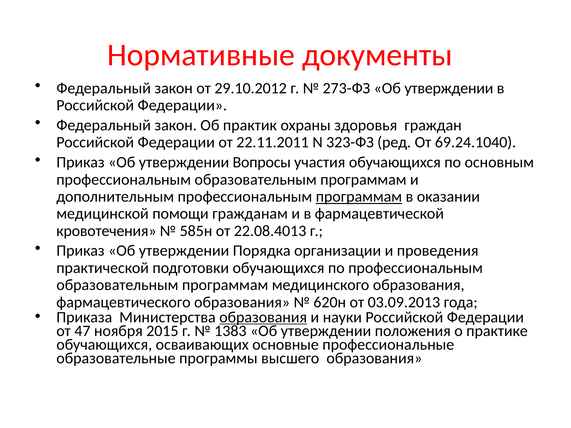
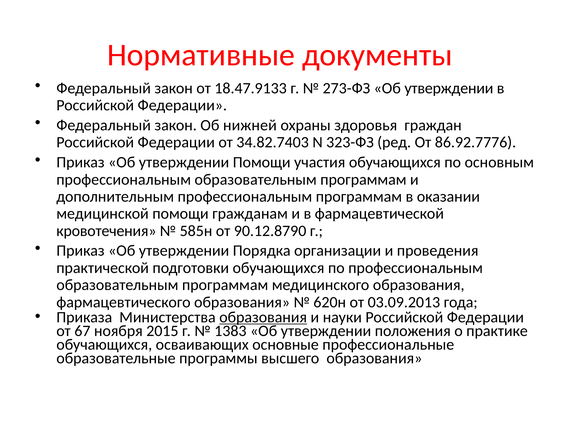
29.10.2012: 29.10.2012 -> 18.47.9133
практик: практик -> нижней
22.11.2011: 22.11.2011 -> 34.82.7403
69.24.1040: 69.24.1040 -> 86.92.7776
утверждении Вопросы: Вопросы -> Помощи
программам at (359, 197) underline: present -> none
22.08.4013: 22.08.4013 -> 90.12.8790
47: 47 -> 67
